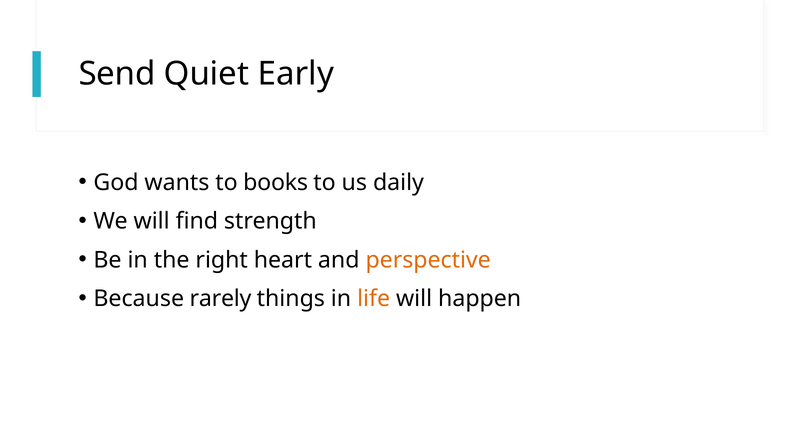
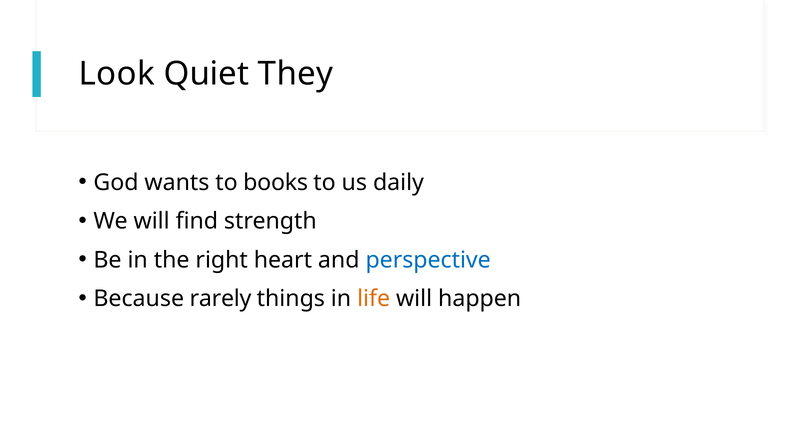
Send: Send -> Look
Early: Early -> They
perspective colour: orange -> blue
